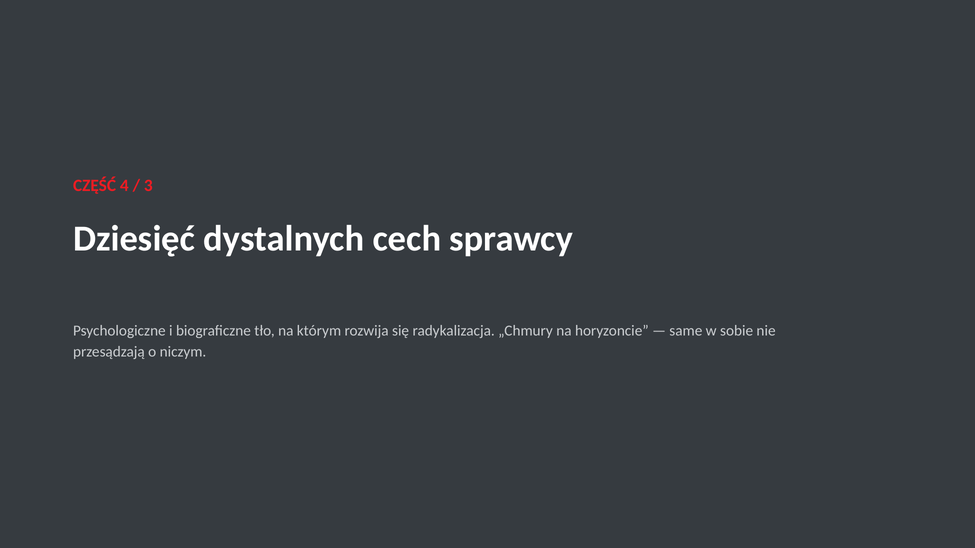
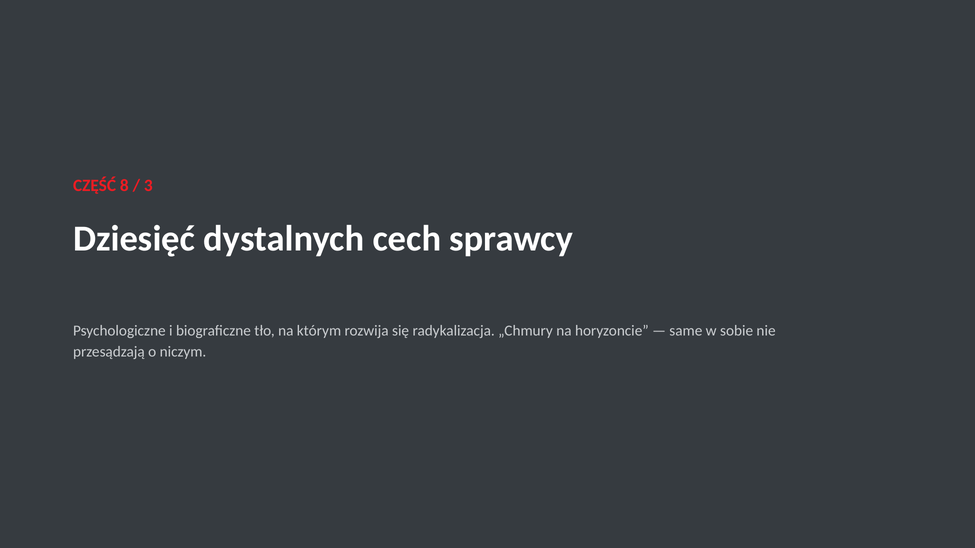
4: 4 -> 8
